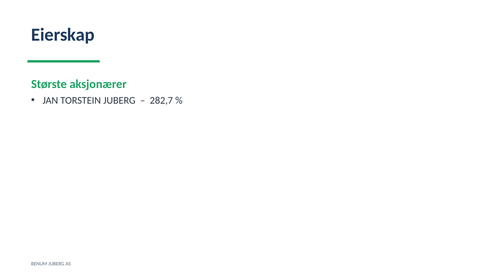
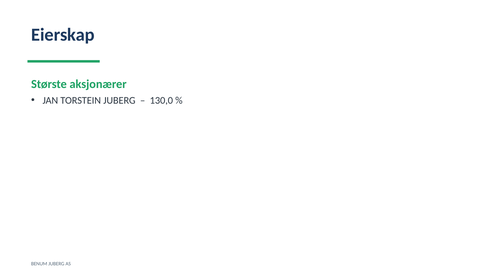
282,7: 282,7 -> 130,0
